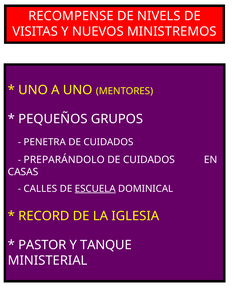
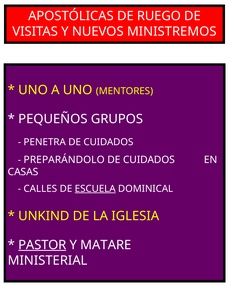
RECOMPENSE: RECOMPENSE -> APOSTÓLICAS
NIVELS: NIVELS -> RUEGO
RECORD: RECORD -> UNKIND
PASTOR underline: none -> present
TANQUE: TANQUE -> MATARE
